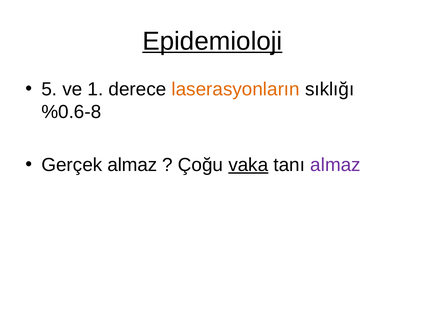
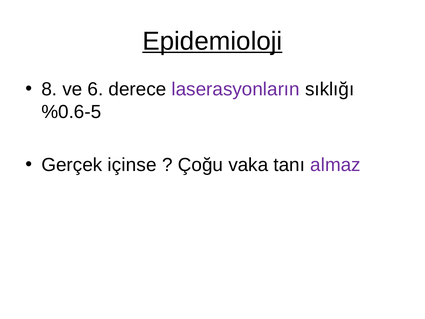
5: 5 -> 8
1: 1 -> 6
laserasyonların colour: orange -> purple
%0.6-8: %0.6-8 -> %0.6-5
Gerçek almaz: almaz -> içinse
vaka underline: present -> none
